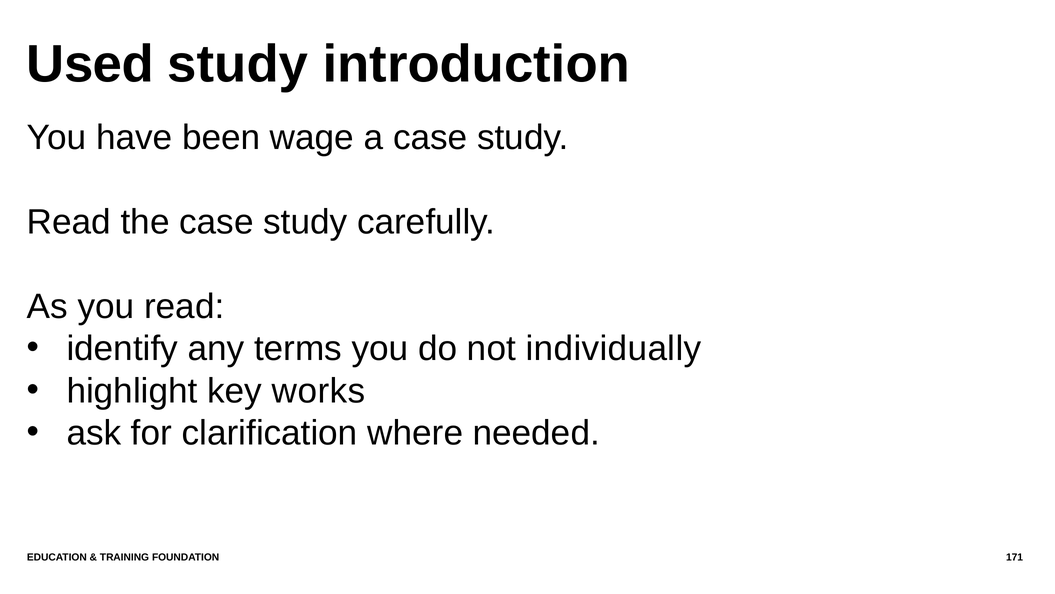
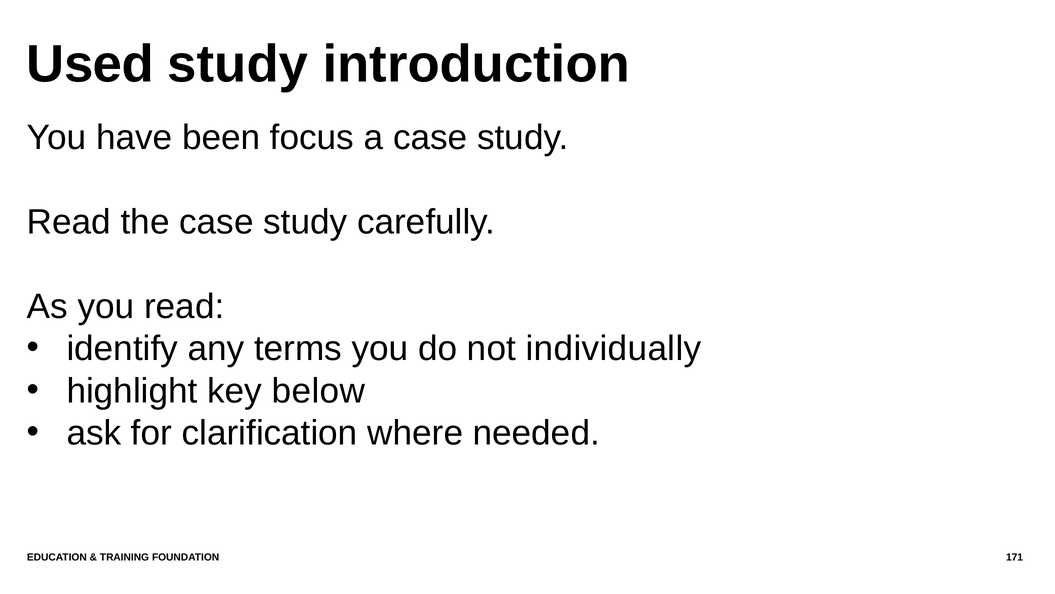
wage: wage -> focus
works: works -> below
